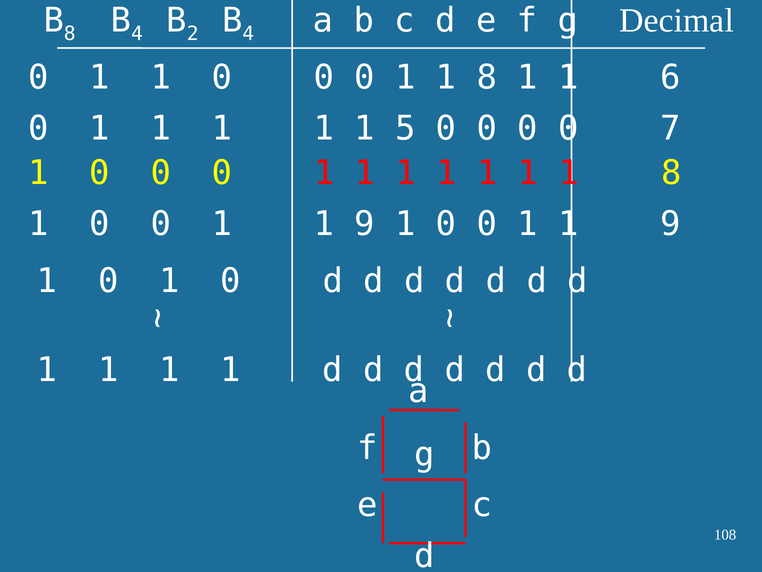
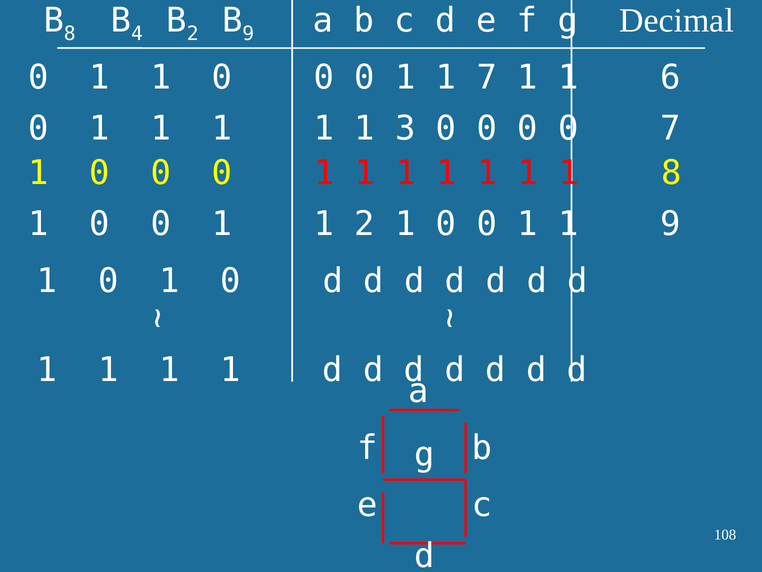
4 at (248, 34): 4 -> 9
0 1 1 8: 8 -> 7
5: 5 -> 3
9 at (365, 224): 9 -> 2
